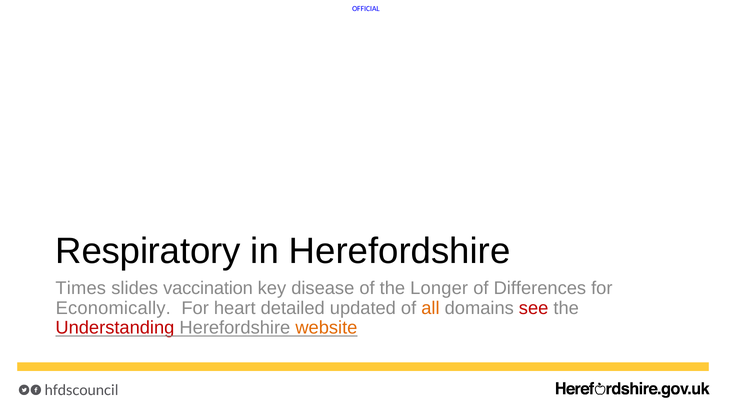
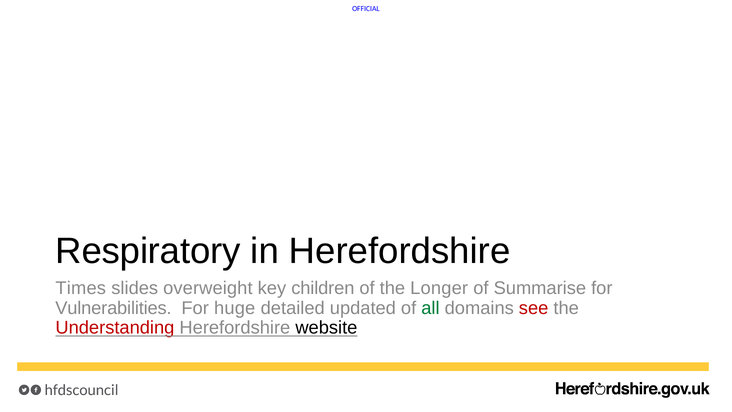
vaccination: vaccination -> overweight
disease: disease -> children
Differences: Differences -> Summarise
Economically: Economically -> Vulnerabilities
heart: heart -> huge
all colour: orange -> green
website colour: orange -> black
